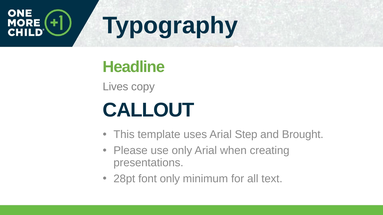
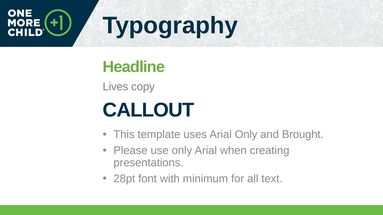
Arial Step: Step -> Only
font only: only -> with
